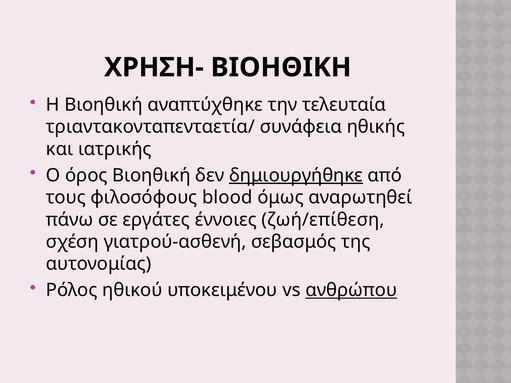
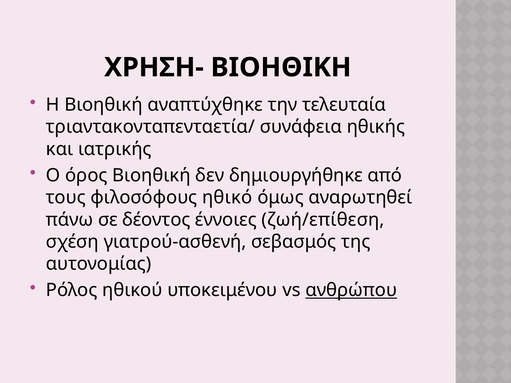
δημιουργήθηκε underline: present -> none
blood: blood -> ηθικό
εργάτες: εργάτες -> δέοντος
